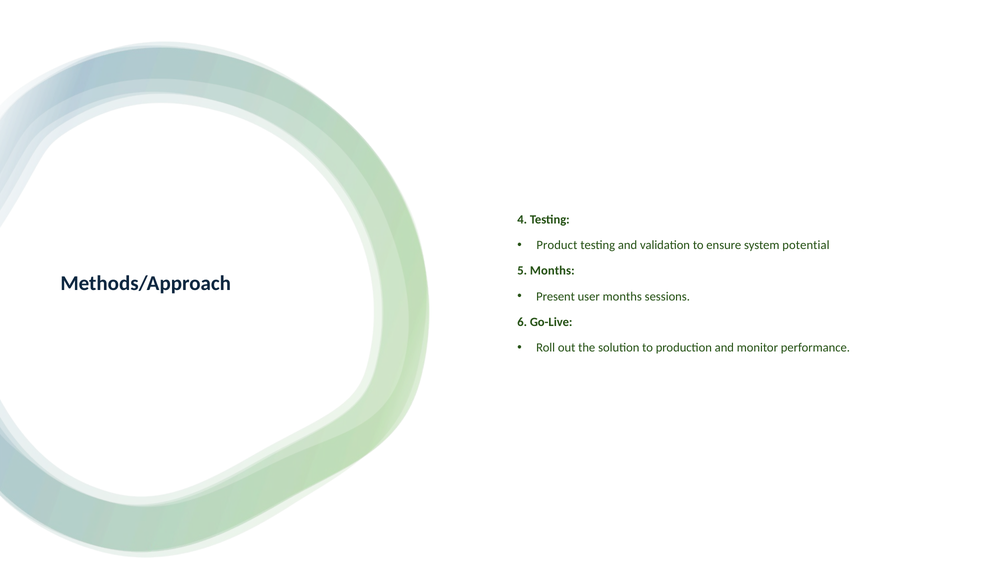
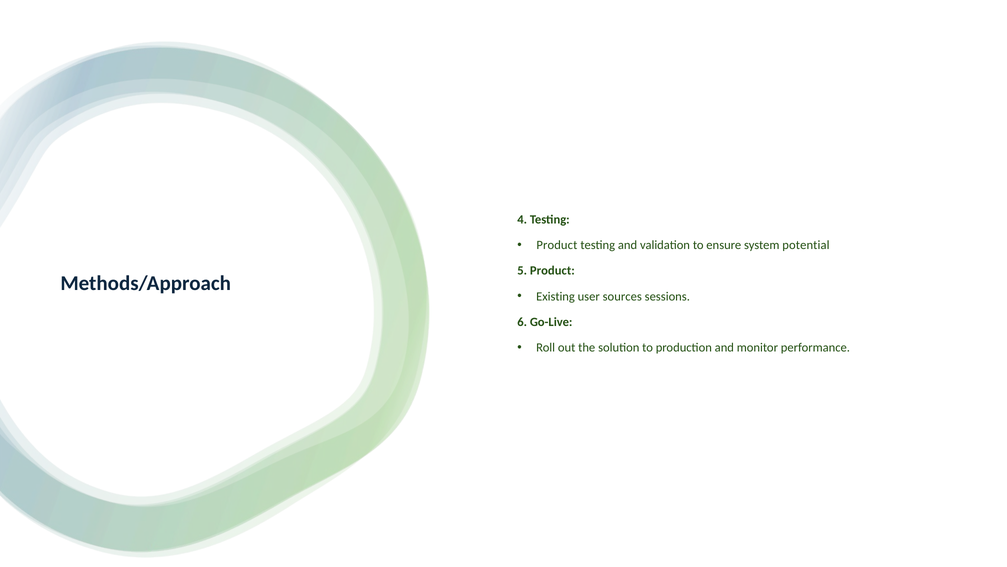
5 Months: Months -> Product
Present: Present -> Existing
user months: months -> sources
